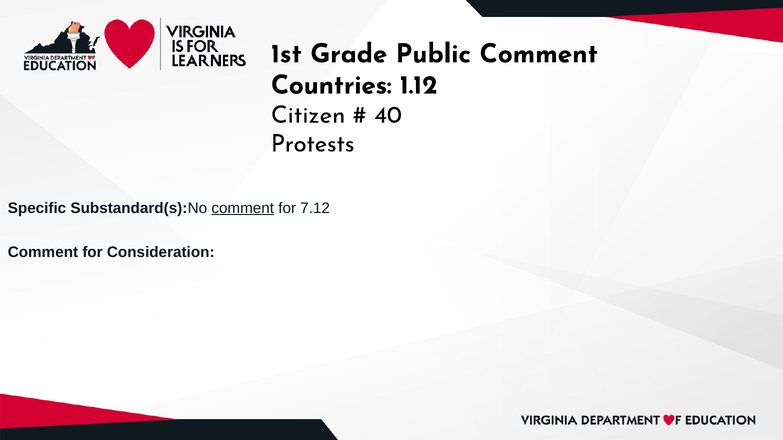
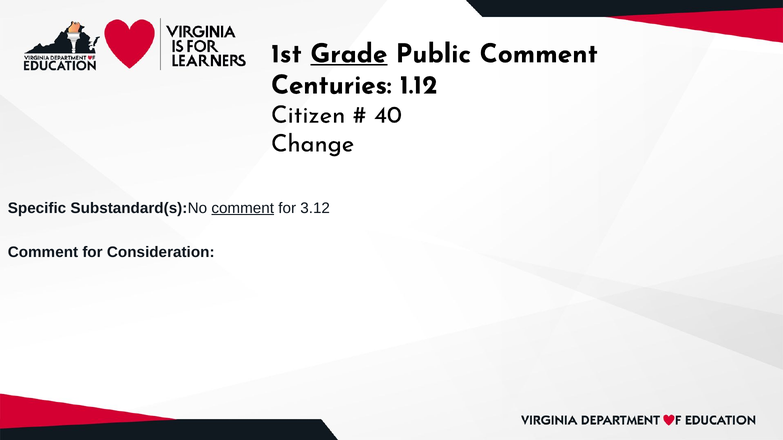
Grade underline: none -> present
Countries: Countries -> Centuries
Protests: Protests -> Change
7.12: 7.12 -> 3.12
